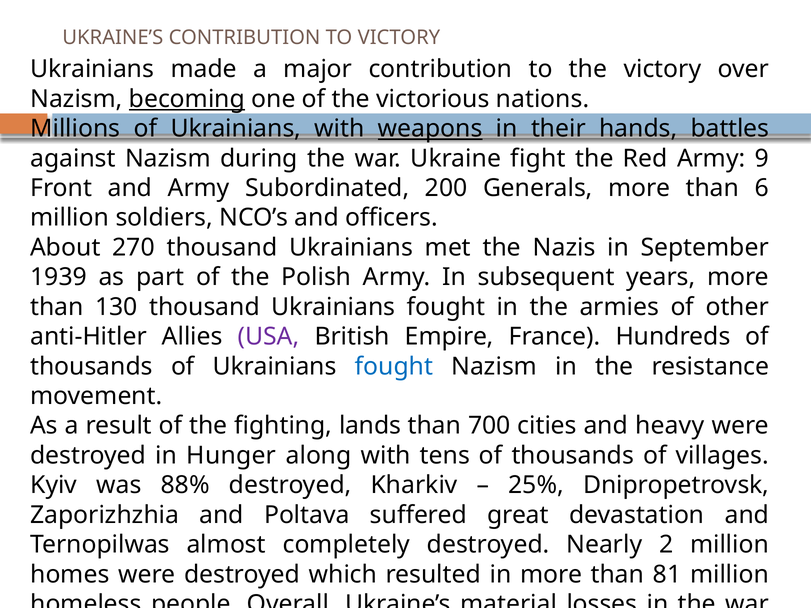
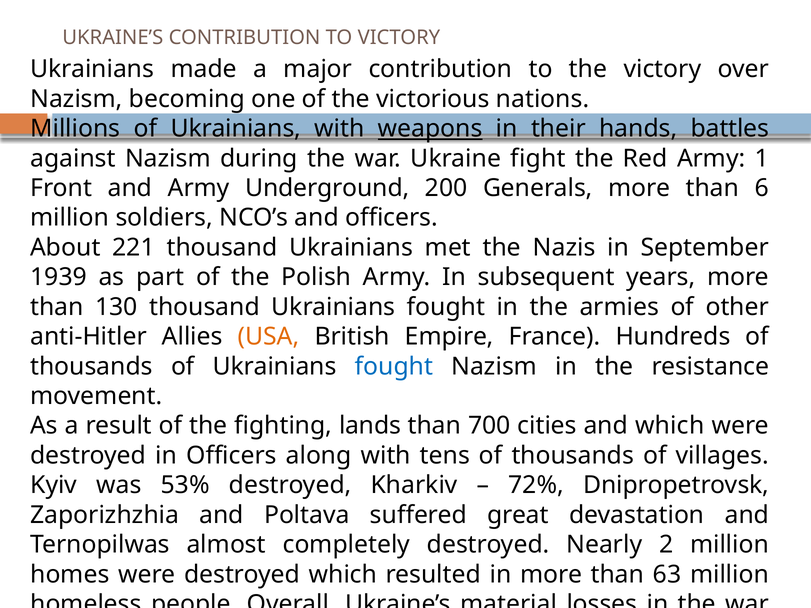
becoming underline: present -> none
9: 9 -> 1
Subordinated: Subordinated -> Underground
270: 270 -> 221
USA colour: purple -> orange
and heavy: heavy -> which
in Hunger: Hunger -> Officers
88%: 88% -> 53%
25%: 25% -> 72%
81: 81 -> 63
